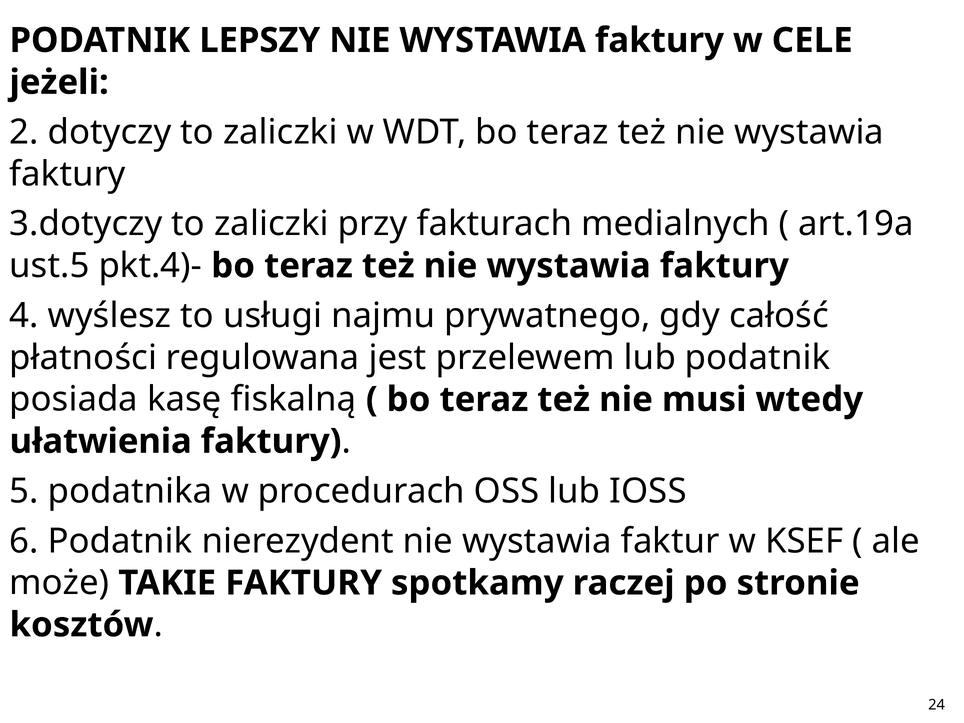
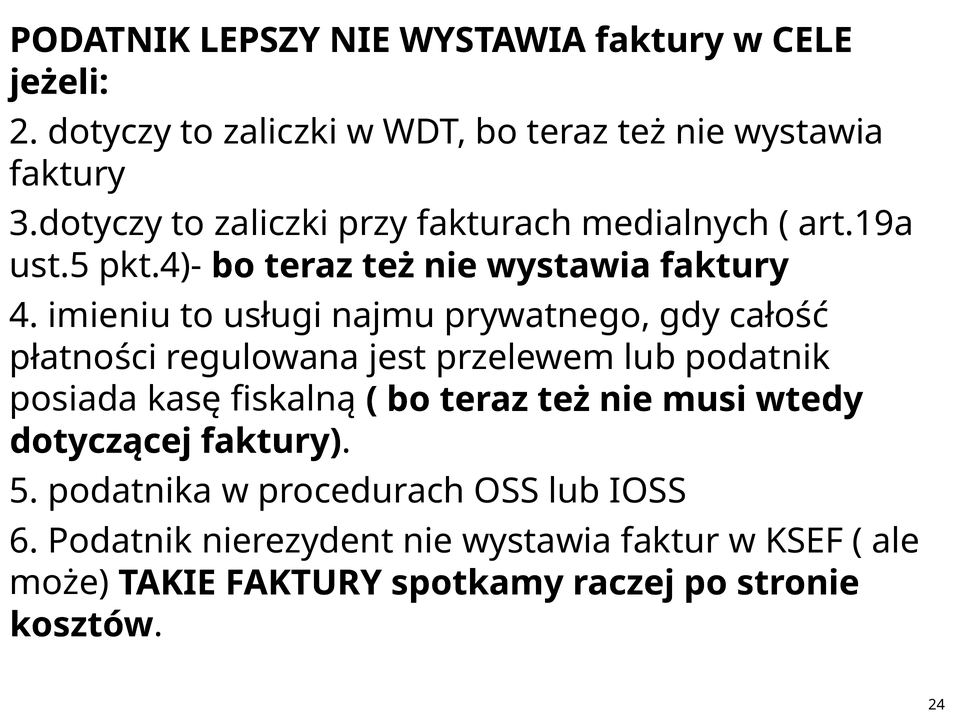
wyślesz: wyślesz -> imieniu
ułatwienia: ułatwienia -> dotyczącej
